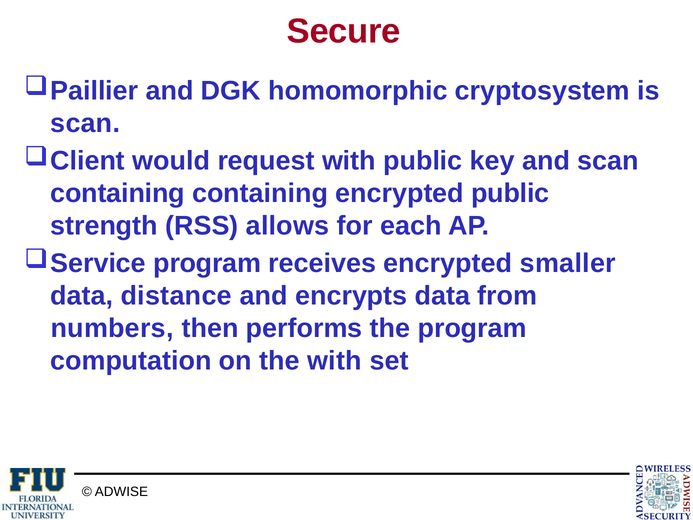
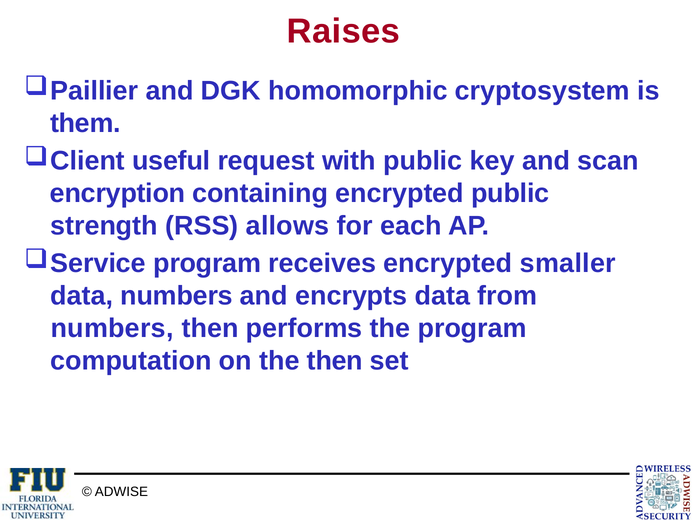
Secure: Secure -> Raises
scan at (85, 123): scan -> them
would: would -> useful
containing at (118, 193): containing -> encryption
data distance: distance -> numbers
the with: with -> then
